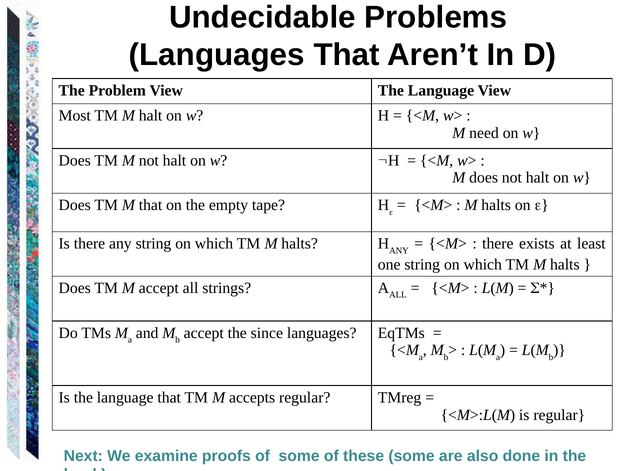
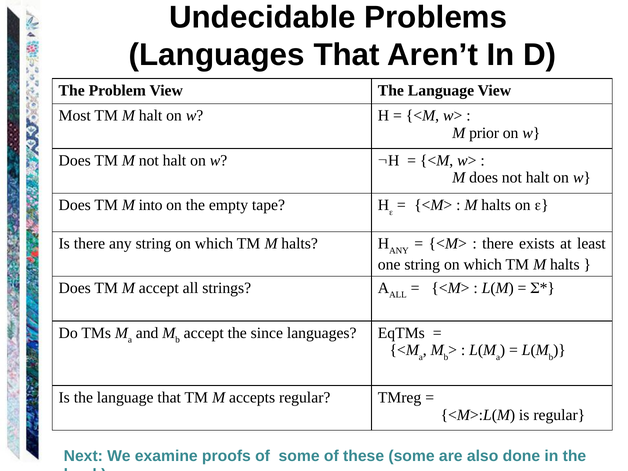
need: need -> prior
M that: that -> into
